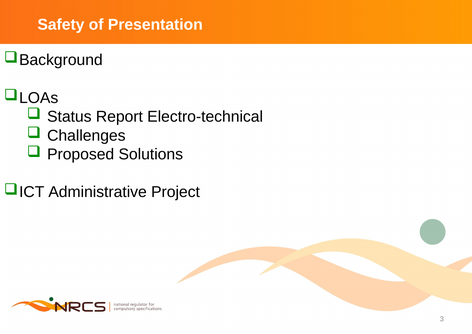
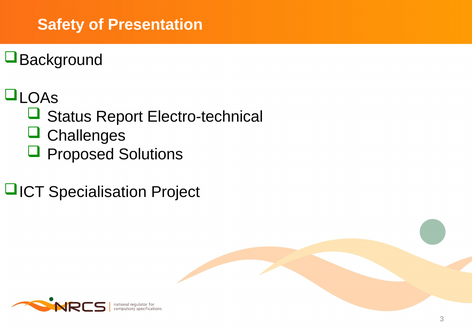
Administrative: Administrative -> Specialisation
